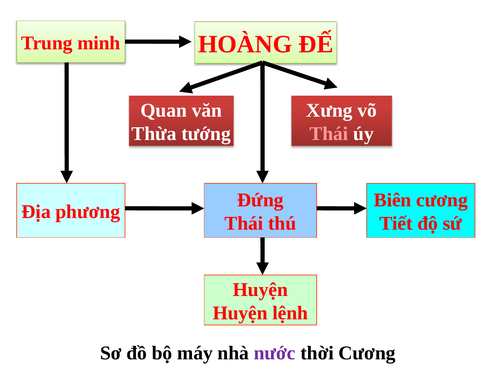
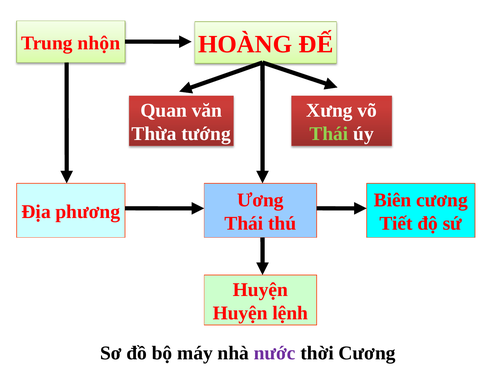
minh: minh -> nhộn
Thái at (329, 134) colour: pink -> light green
Đứng: Đứng -> Ương
